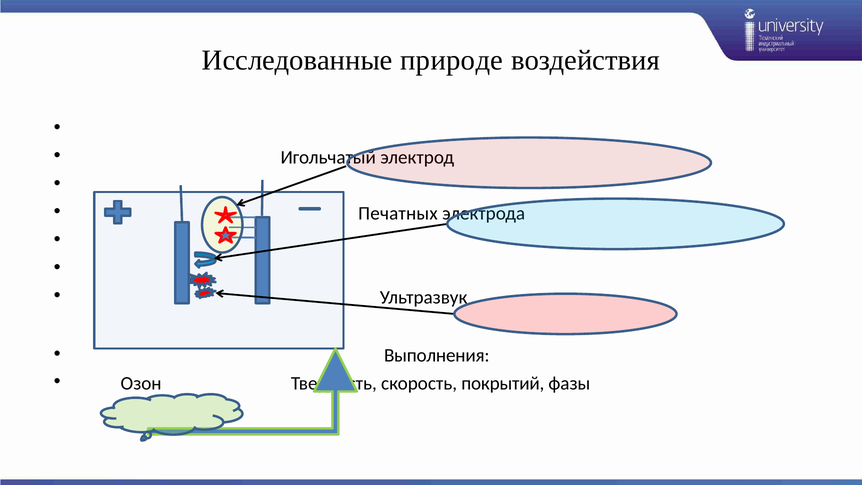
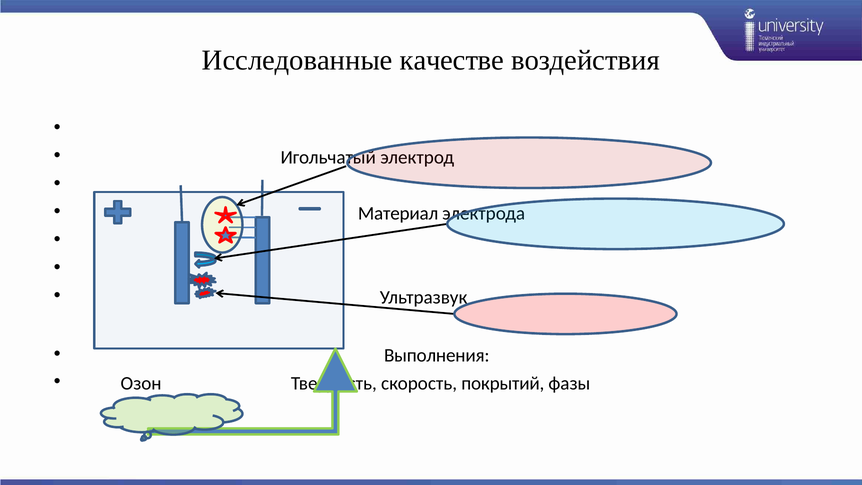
природе: природе -> качестве
Печатных: Печатных -> Материал
